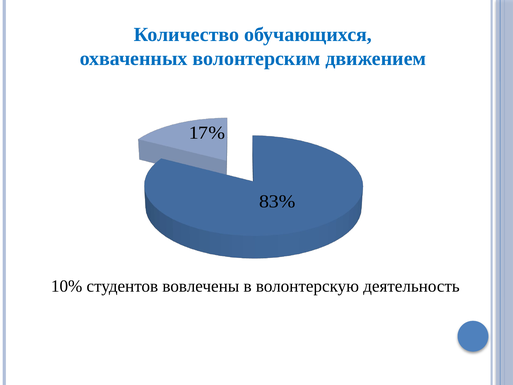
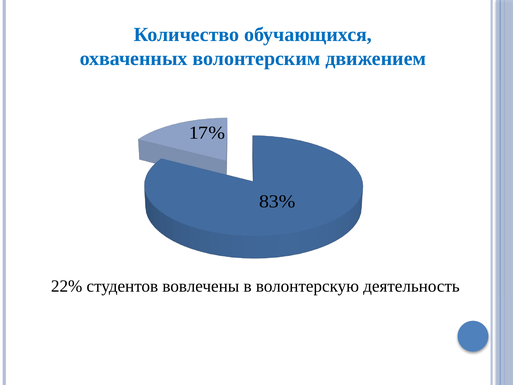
10%: 10% -> 22%
